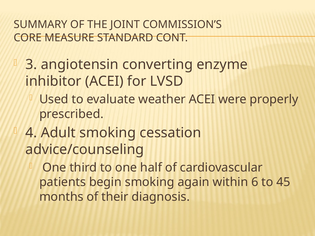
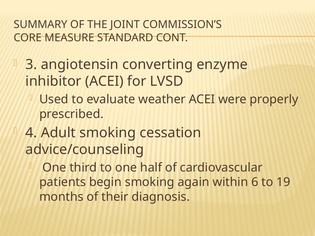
45: 45 -> 19
